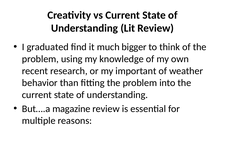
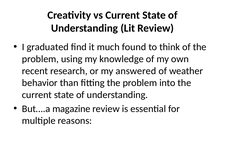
bigger: bigger -> found
important: important -> answered
